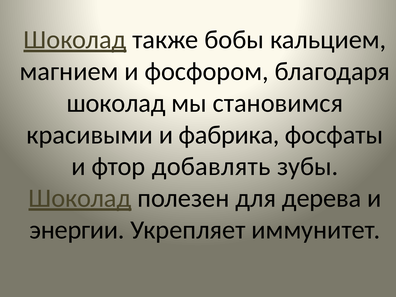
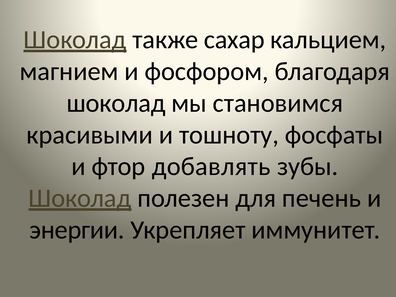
бобы: бобы -> сахар
фабрика: фабрика -> тошноту
дерева: дерева -> печень
